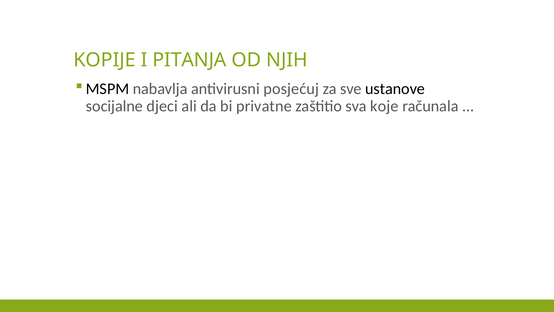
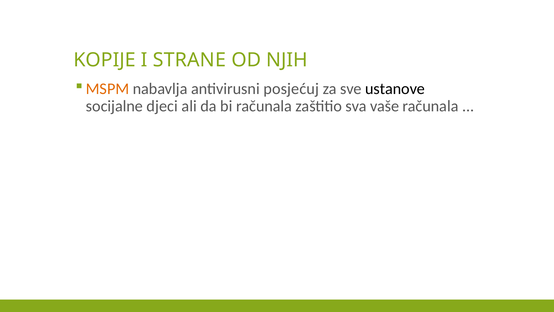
PITANJA: PITANJA -> STRANE
MSPM colour: black -> orange
bi privatne: privatne -> računala
koje: koje -> vaše
